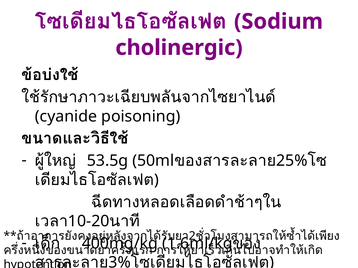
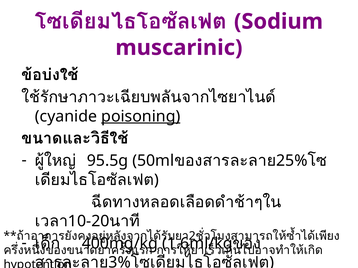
cholinergic: cholinergic -> muscarinic
poisoning underline: none -> present
53.5g: 53.5g -> 95.5g
